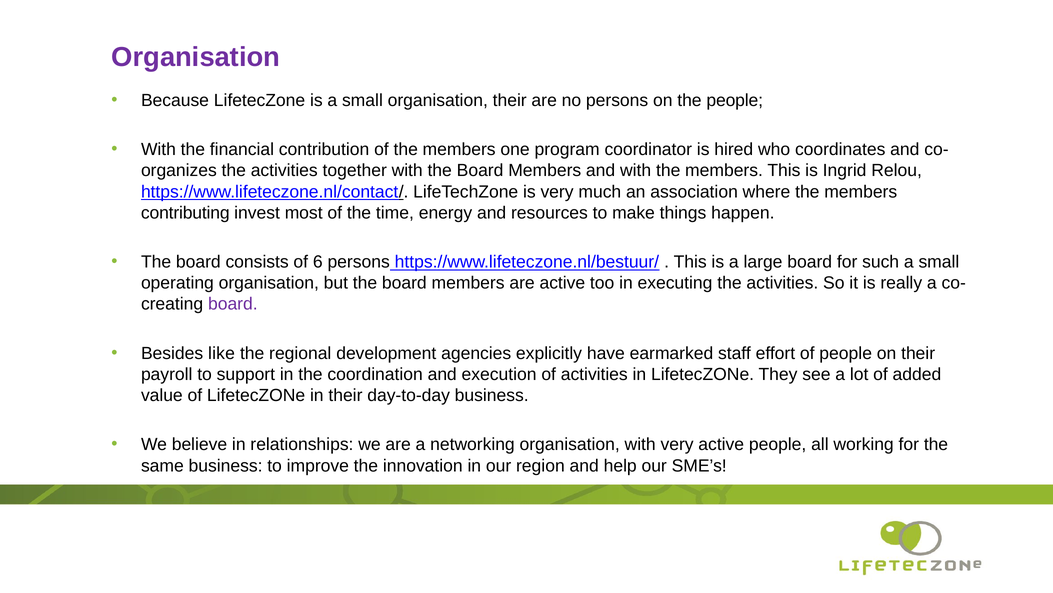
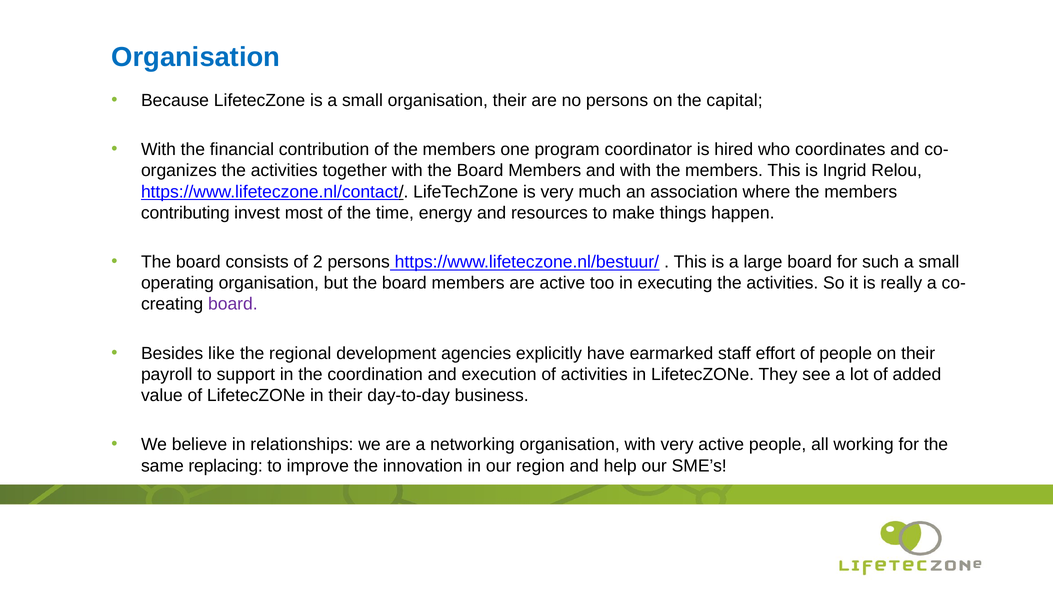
Organisation at (196, 57) colour: purple -> blue
the people: people -> capital
6: 6 -> 2
same business: business -> replacing
